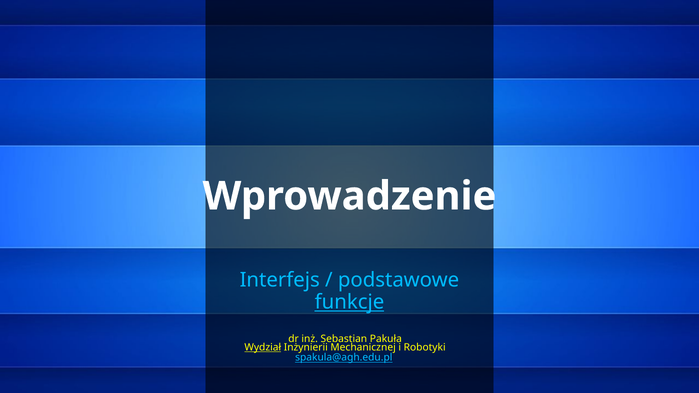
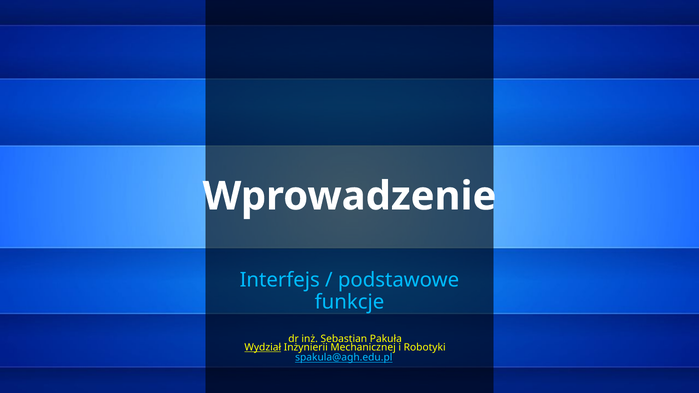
funkcje underline: present -> none
